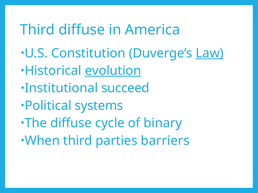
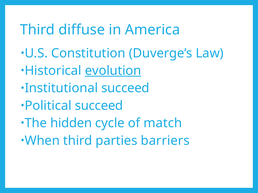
Law underline: present -> none
Political systems: systems -> succeed
The diffuse: diffuse -> hidden
binary: binary -> match
